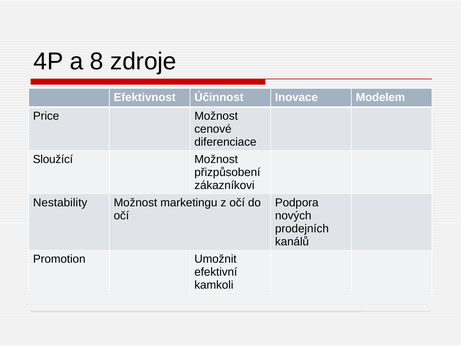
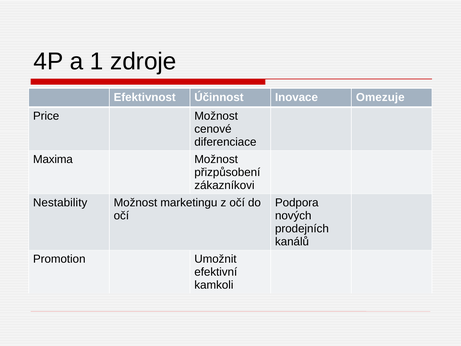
8: 8 -> 1
Modelem: Modelem -> Omezuje
Sloužící: Sloužící -> Maxima
